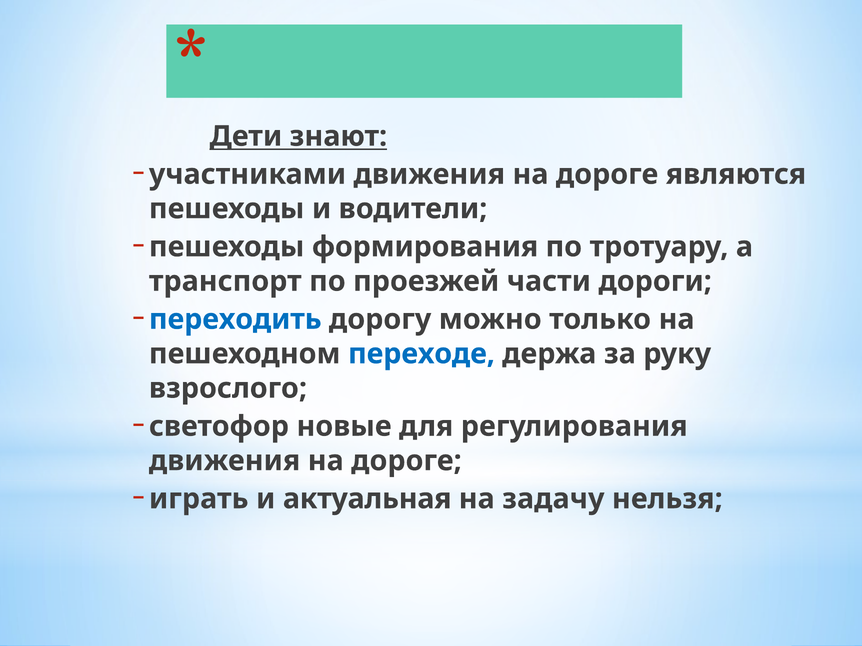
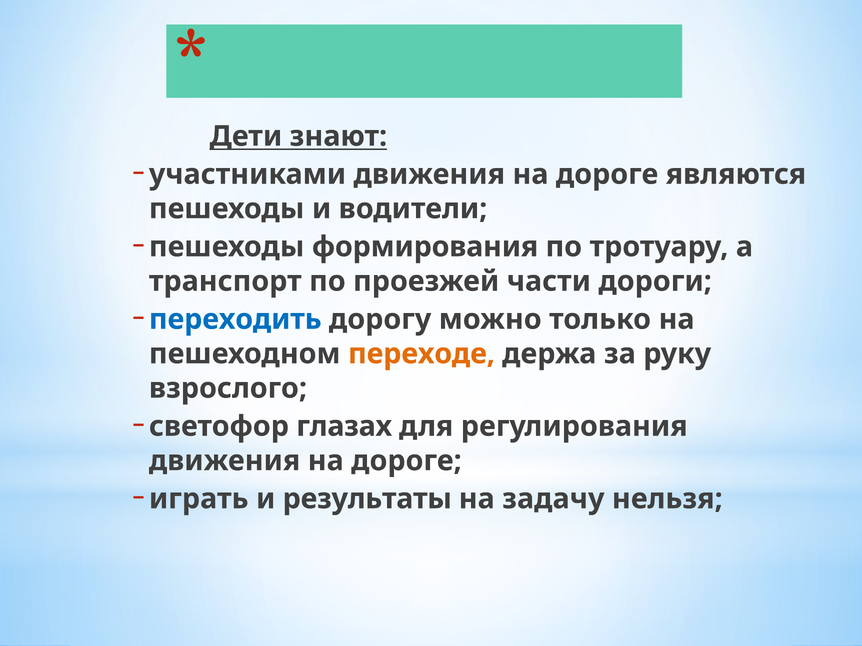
переходе colour: blue -> orange
новые: новые -> глазах
актуальная: актуальная -> результаты
